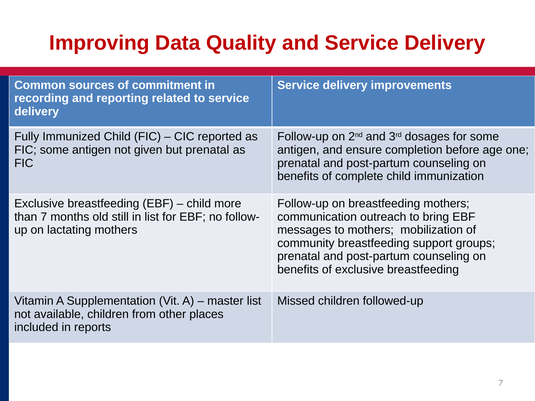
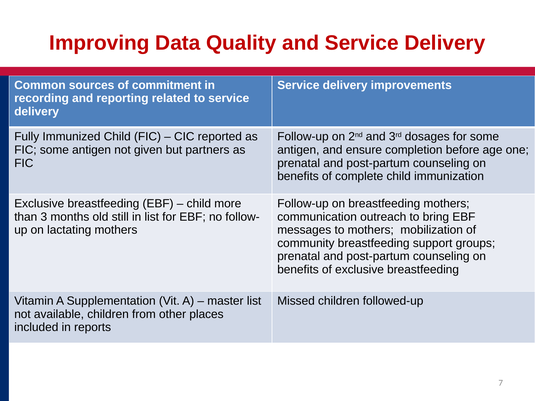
but prenatal: prenatal -> partners
than 7: 7 -> 3
